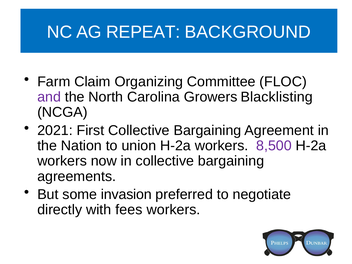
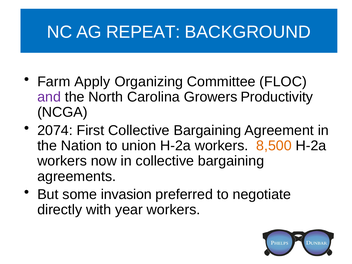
Claim: Claim -> Apply
Blacklisting: Blacklisting -> Productivity
2021: 2021 -> 2074
8,500 colour: purple -> orange
fees: fees -> year
